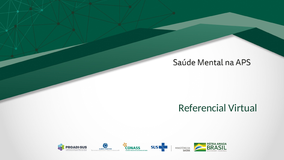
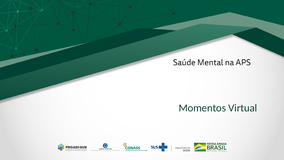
Referencial: Referencial -> Momentos
